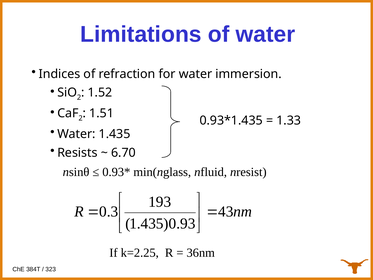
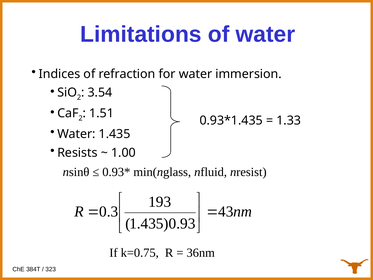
1.52: 1.52 -> 3.54
6.70: 6.70 -> 1.00
k=2.25: k=2.25 -> k=0.75
